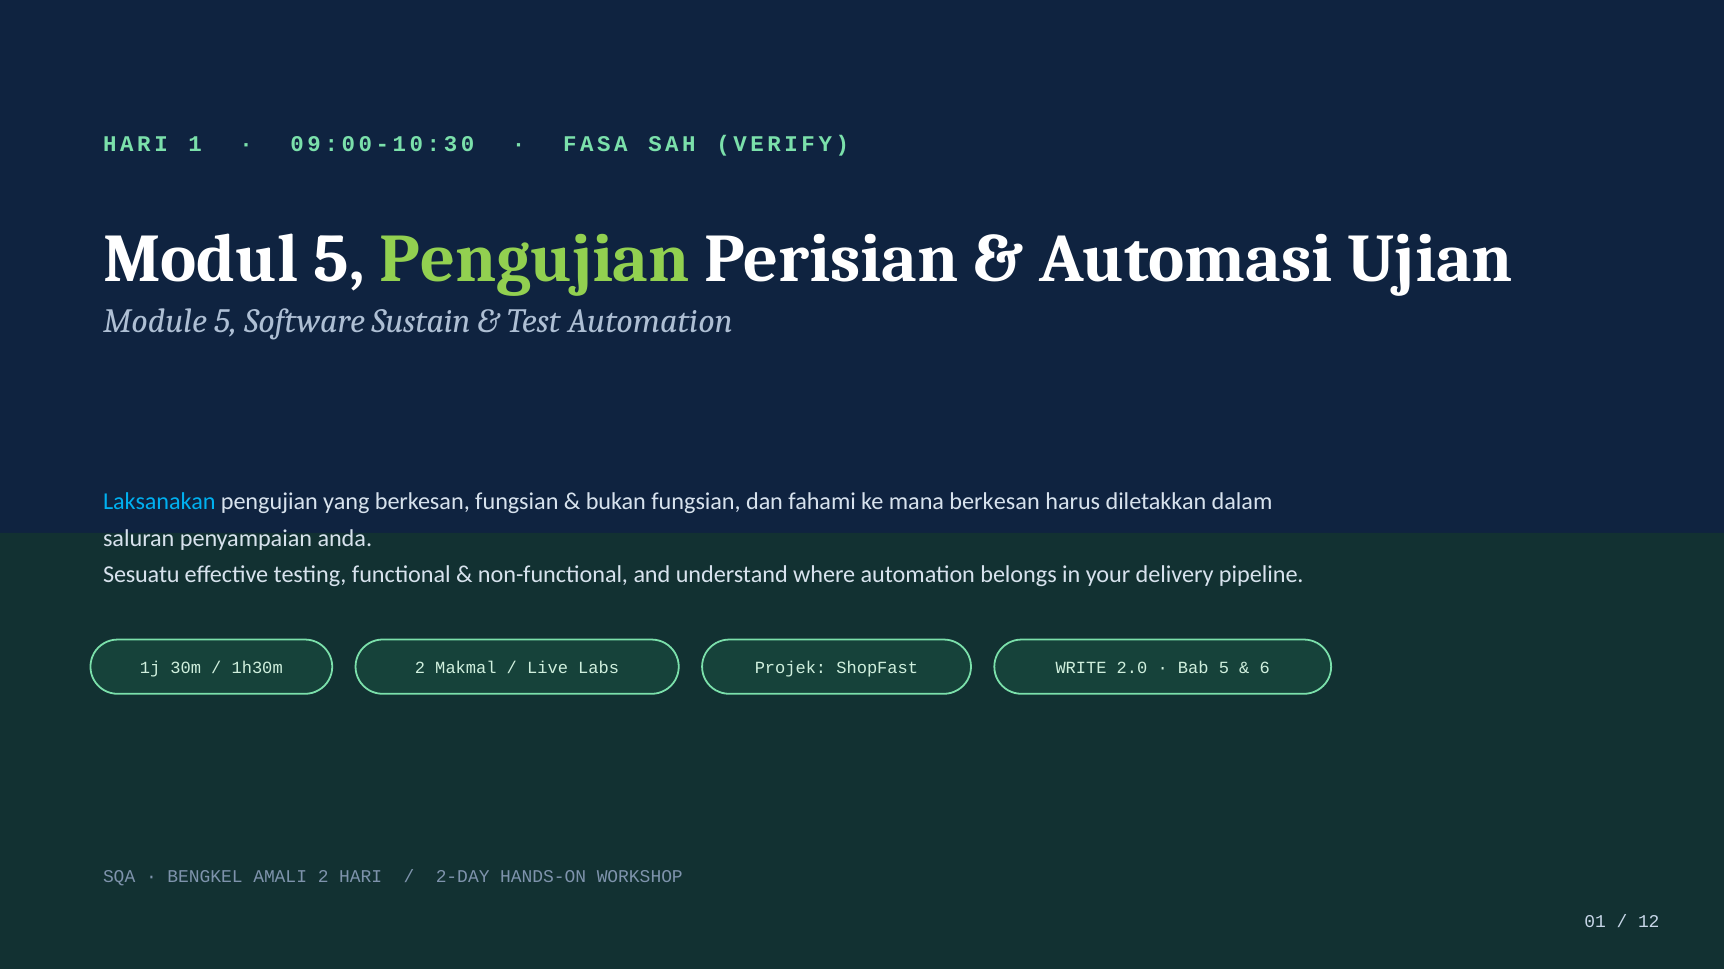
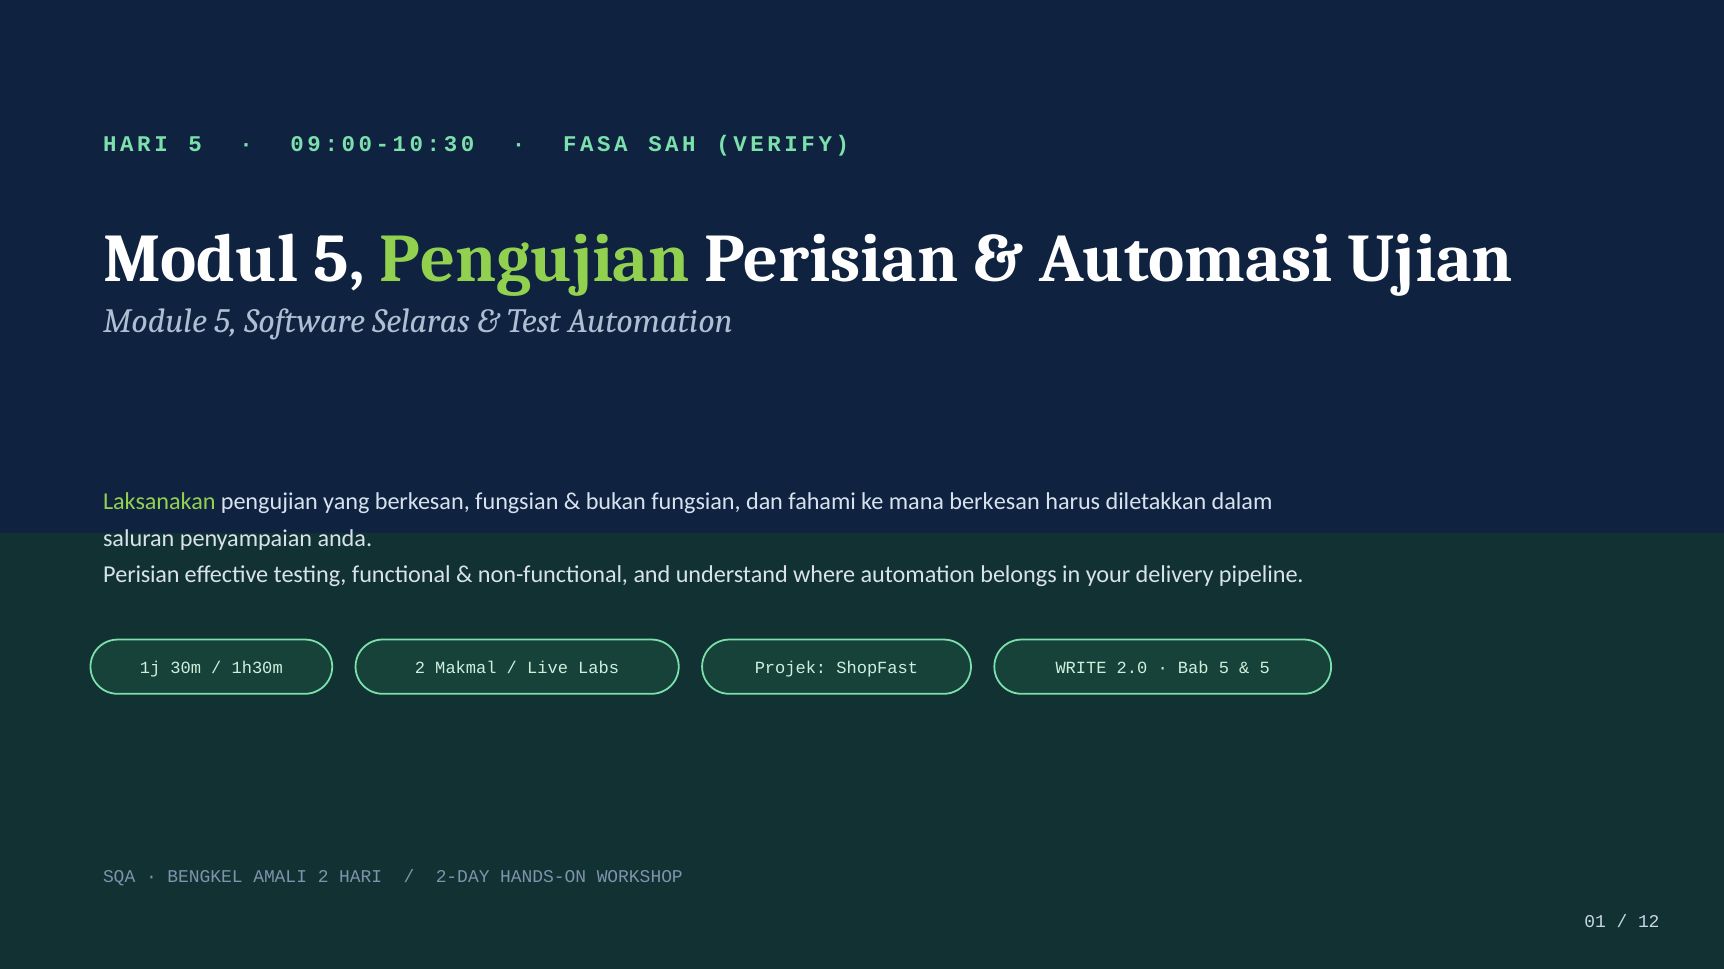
HARI 1: 1 -> 5
Sustain: Sustain -> Selaras
Laksanakan colour: light blue -> light green
Sesuatu at (141, 575): Sesuatu -> Perisian
6 at (1265, 668): 6 -> 5
